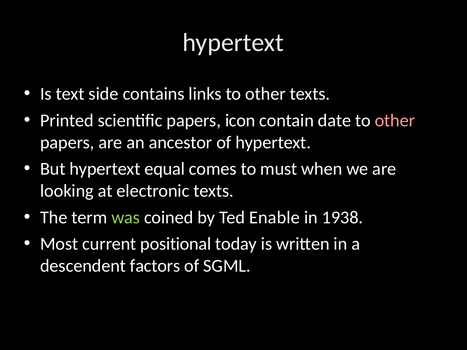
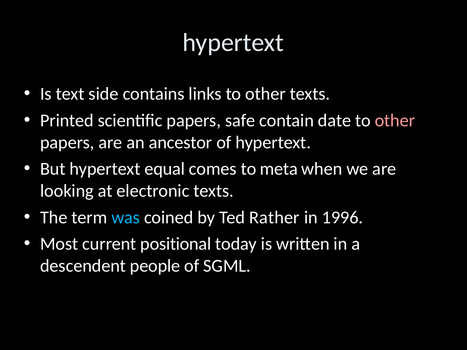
icon: icon -> safe
must: must -> meta
was colour: light green -> light blue
Enable: Enable -> Rather
1938: 1938 -> 1996
factors: factors -> people
